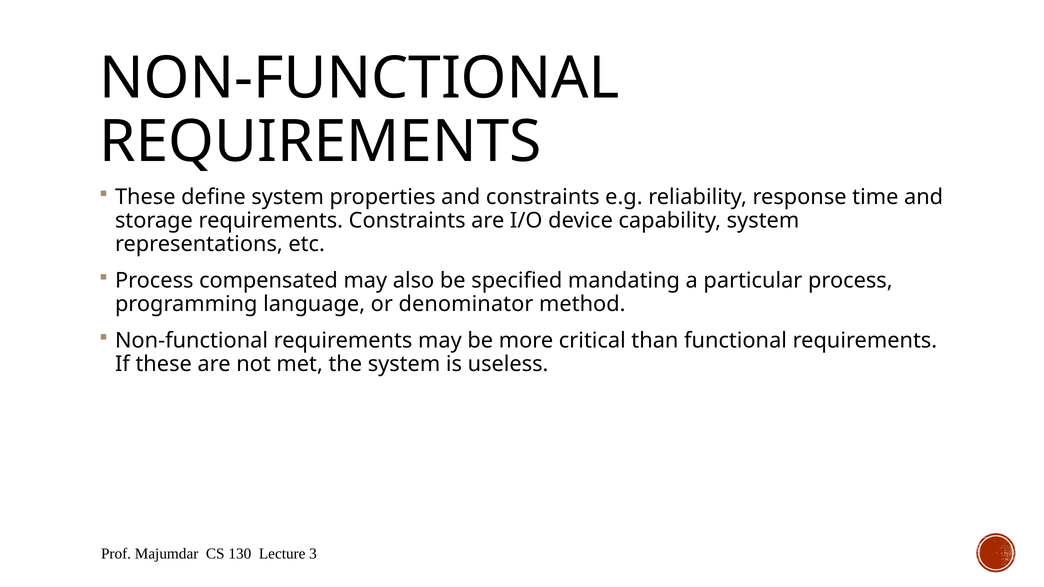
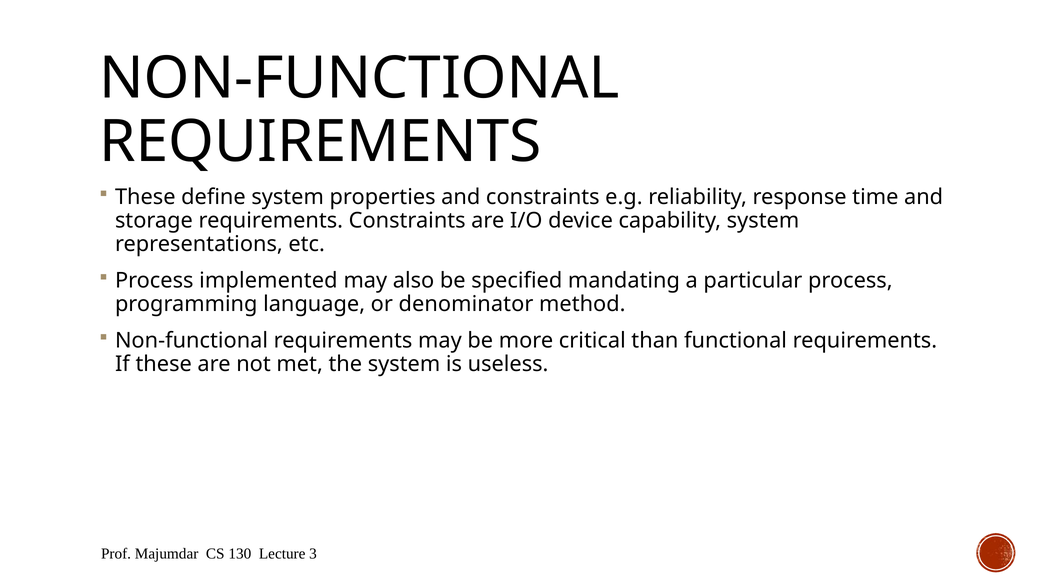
compensated: compensated -> implemented
